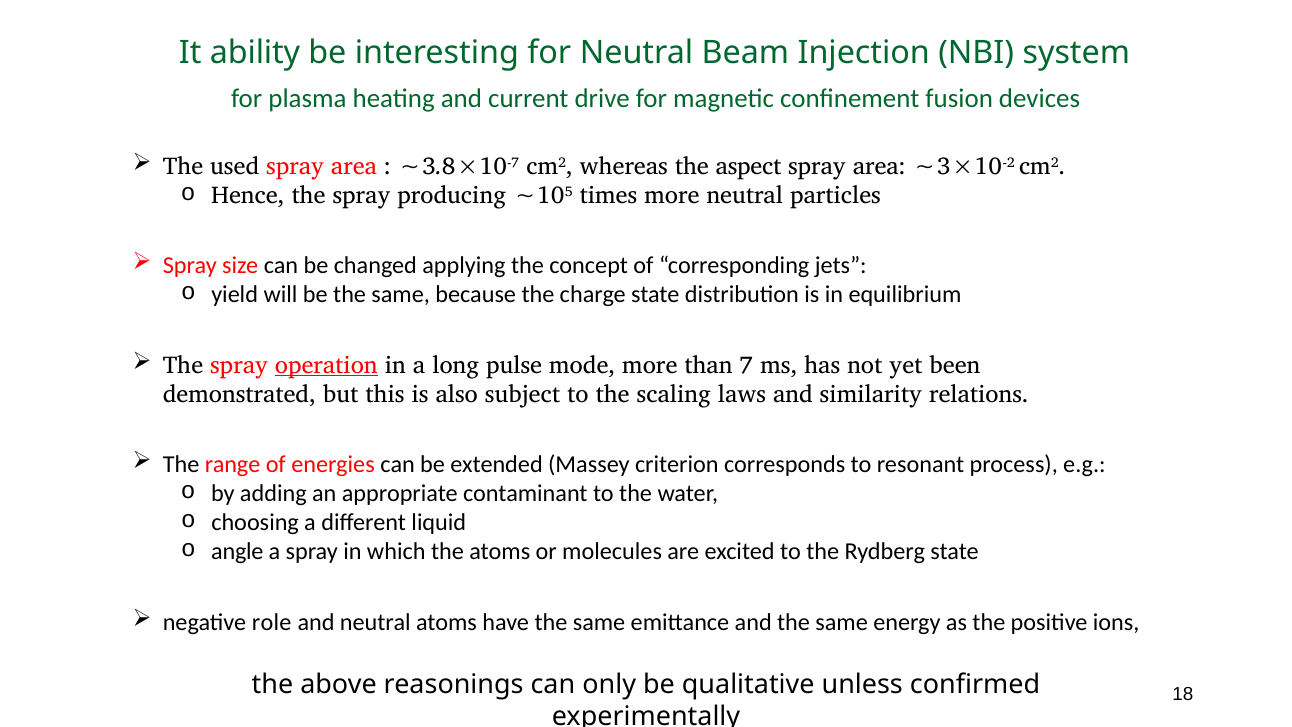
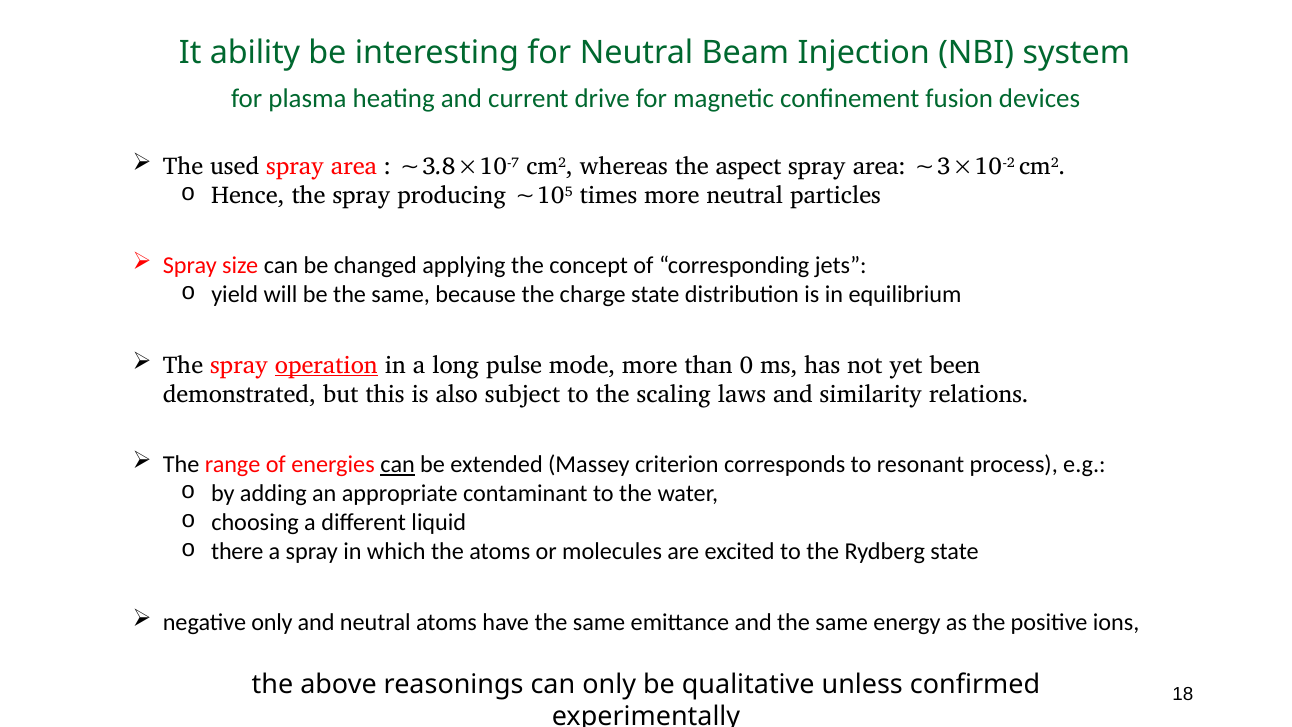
7: 7 -> 0
can at (398, 464) underline: none -> present
angle: angle -> there
negative role: role -> only
